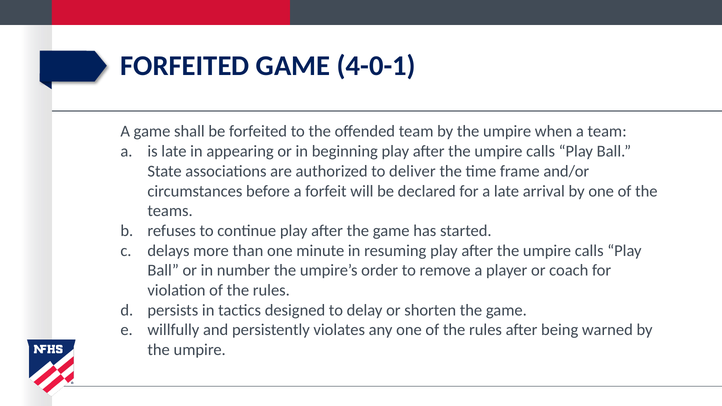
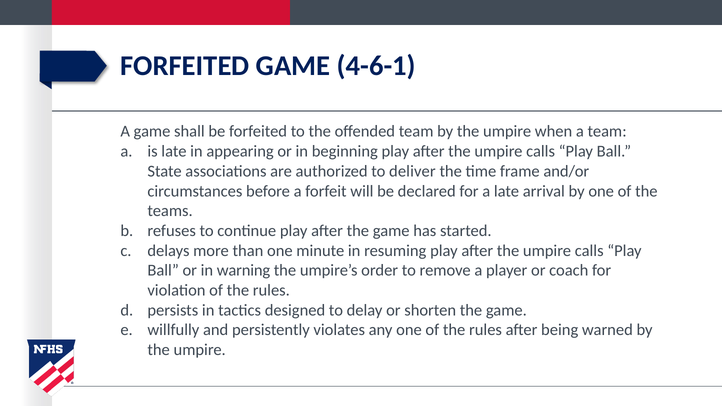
4-0-1: 4-0-1 -> 4-6-1
number: number -> warning
